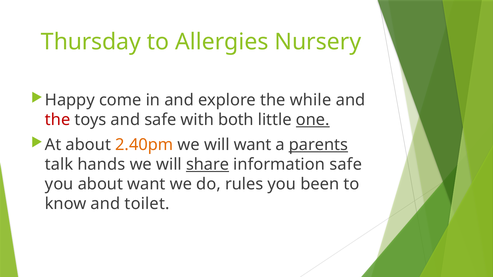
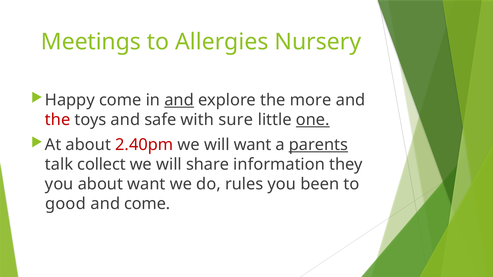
Thursday: Thursday -> Meetings
and at (179, 100) underline: none -> present
while: while -> more
both: both -> sure
2.40pm colour: orange -> red
hands: hands -> collect
share underline: present -> none
information safe: safe -> they
know: know -> good
and toilet: toilet -> come
